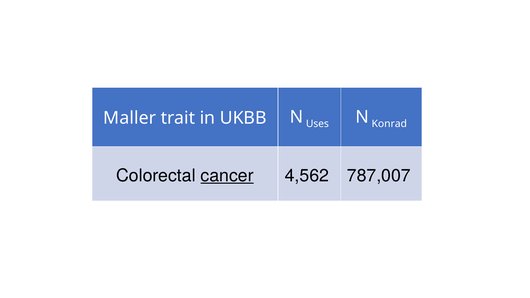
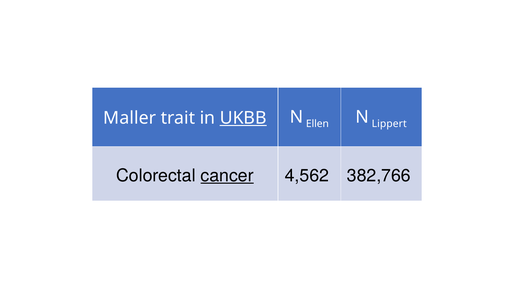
UKBB underline: none -> present
Uses: Uses -> Ellen
Konrad: Konrad -> Lippert
787,007: 787,007 -> 382,766
